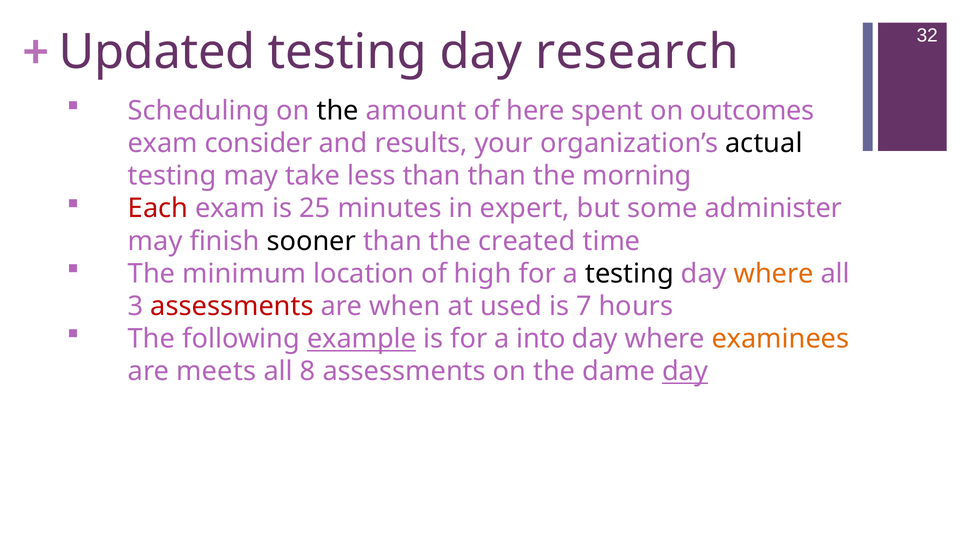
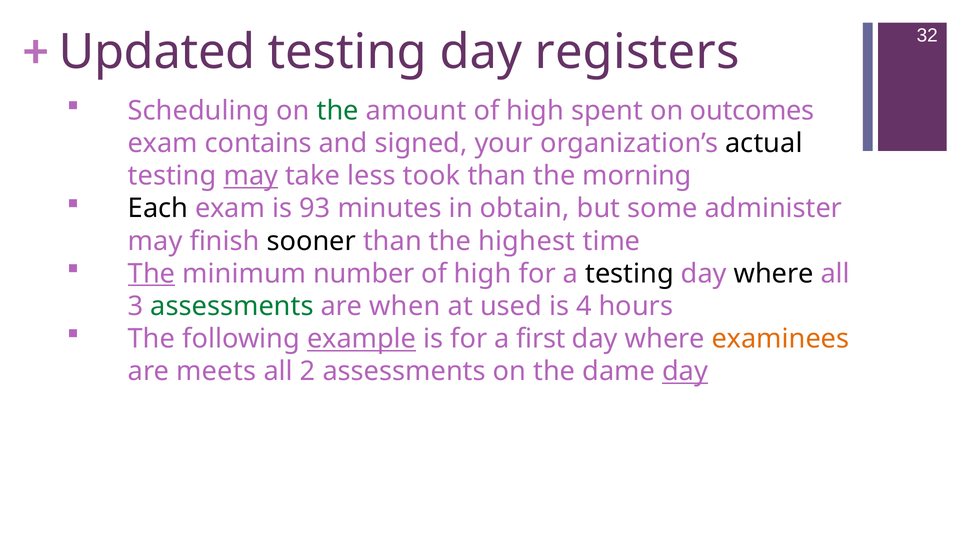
research: research -> registers
the at (338, 111) colour: black -> green
amount of here: here -> high
consider: consider -> contains
results: results -> signed
may at (251, 176) underline: none -> present
less than: than -> took
Each colour: red -> black
25: 25 -> 93
expert: expert -> obtain
created: created -> highest
The at (152, 274) underline: none -> present
location: location -> number
where at (774, 274) colour: orange -> black
assessments at (232, 306) colour: red -> green
7: 7 -> 4
into: into -> first
8: 8 -> 2
